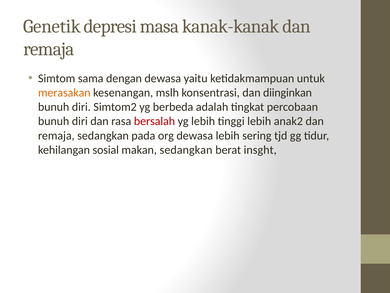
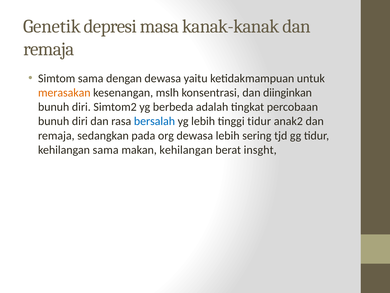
bersalah colour: red -> blue
tinggi lebih: lebih -> tidur
kehilangan sosial: sosial -> sama
makan sedangkan: sedangkan -> kehilangan
